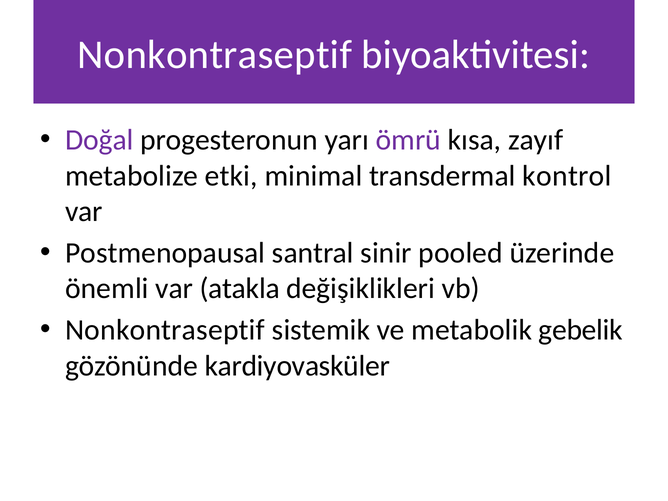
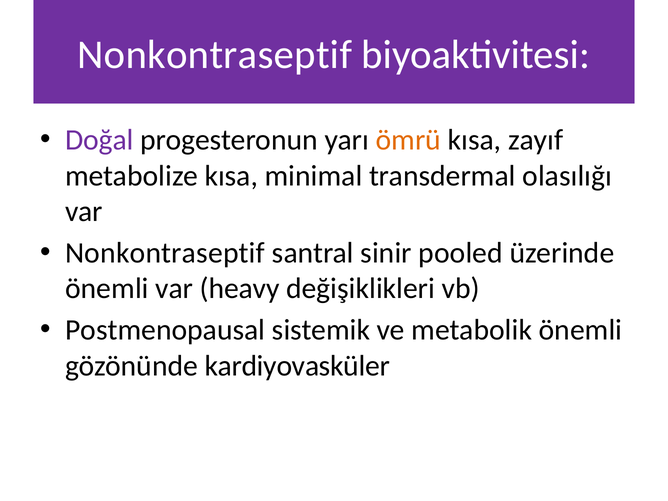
ömrü colour: purple -> orange
metabolize etki: etki -> kısa
kontrol: kontrol -> olasılığı
Postmenopausal at (165, 253): Postmenopausal -> Nonkontraseptif
atakla: atakla -> heavy
Nonkontraseptif at (165, 330): Nonkontraseptif -> Postmenopausal
metabolik gebelik: gebelik -> önemli
